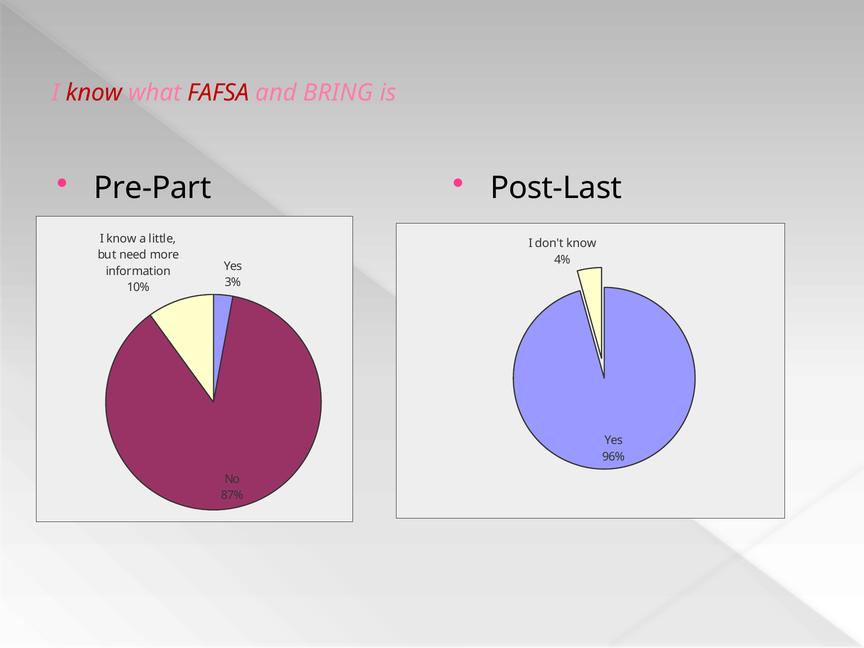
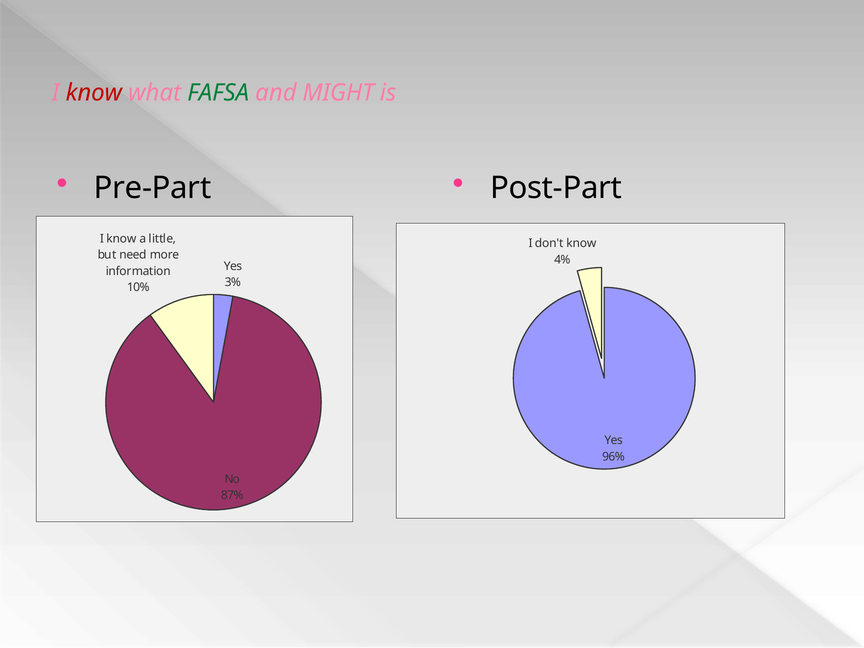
FAFSA colour: red -> green
BRING: BRING -> MIGHT
Post-Last: Post-Last -> Post-Part
